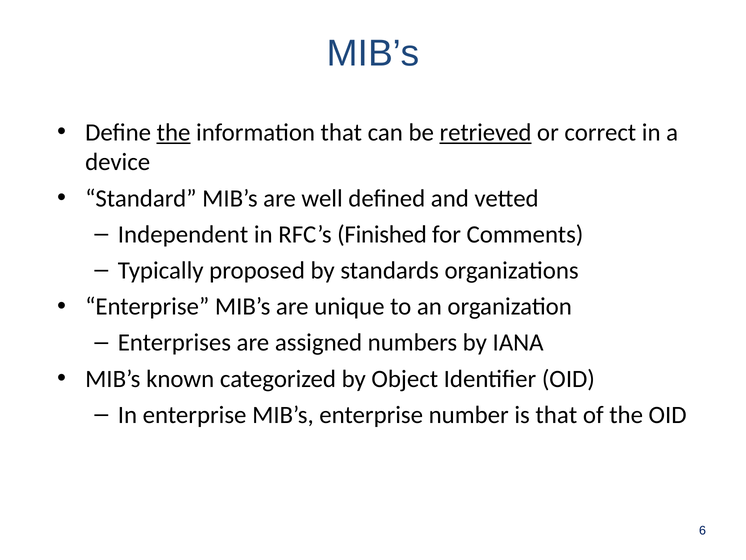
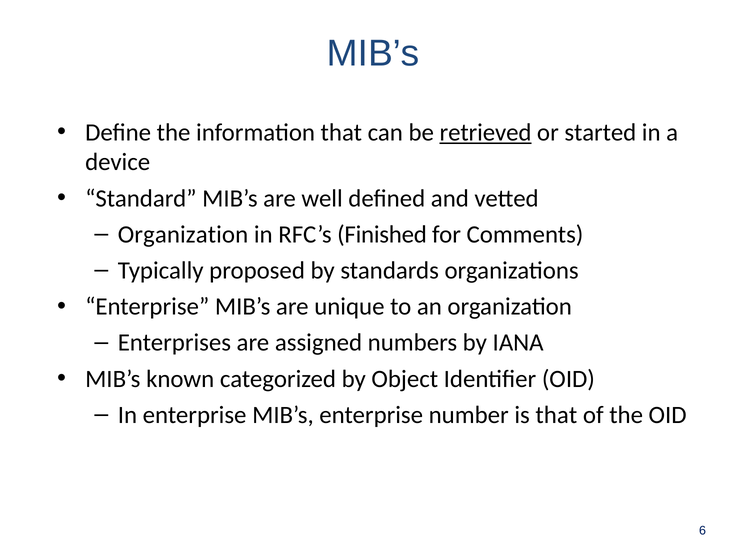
the at (174, 132) underline: present -> none
correct: correct -> started
Independent at (183, 234): Independent -> Organization
